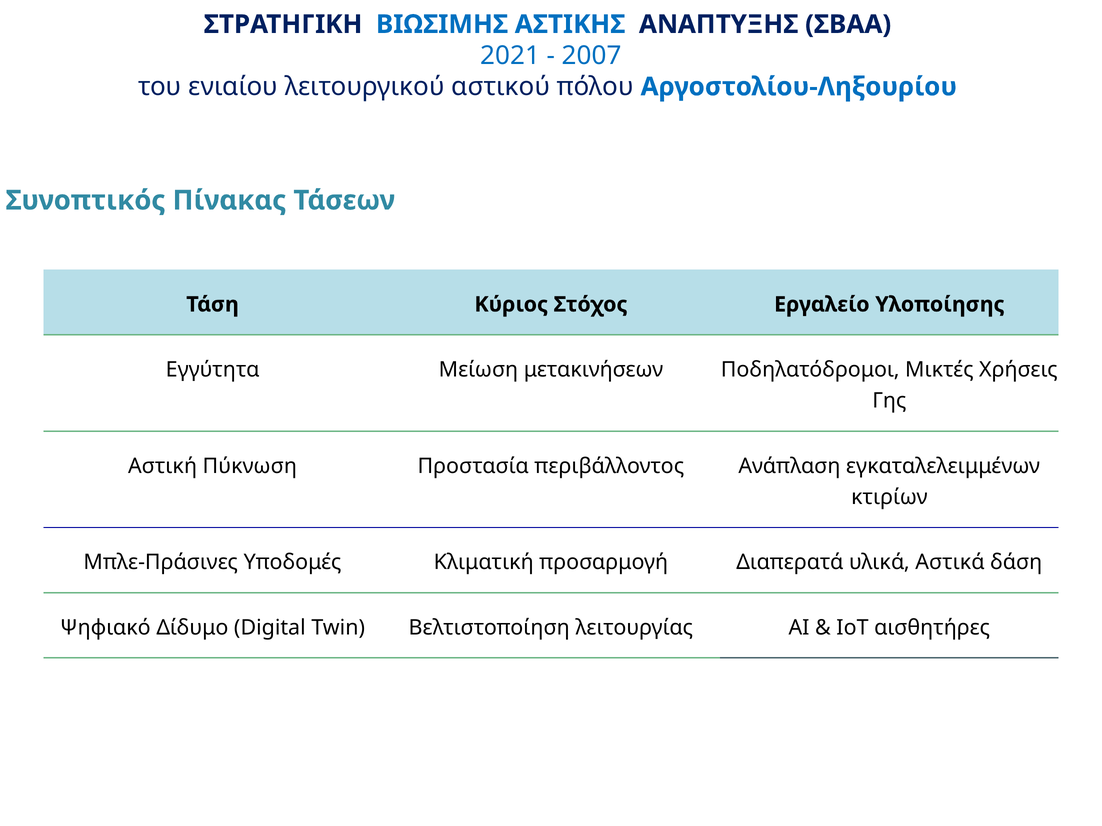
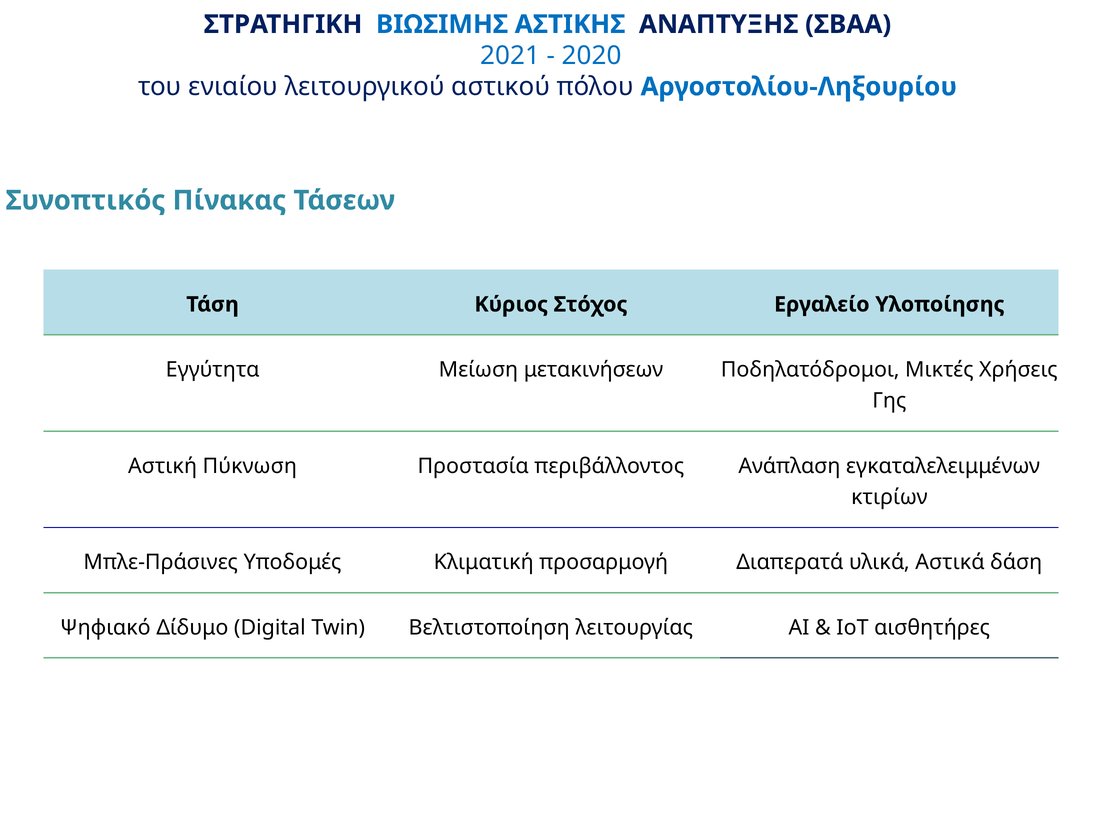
2007: 2007 -> 2020
